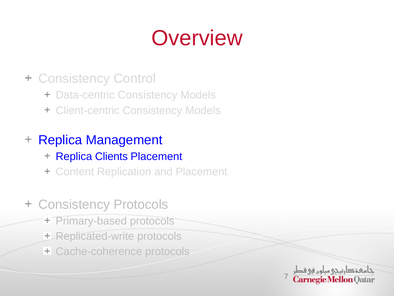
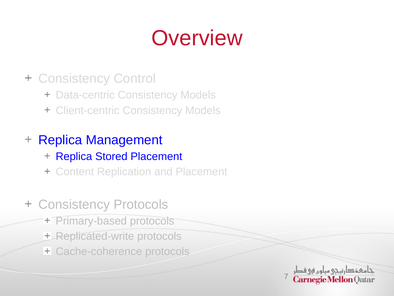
Clients: Clients -> Stored
